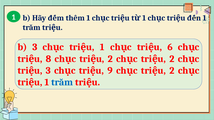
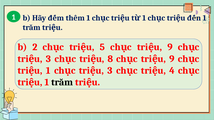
b 3: 3 -> 2
1 at (102, 47): 1 -> 5
6 at (170, 47): 6 -> 9
8 at (49, 59): 8 -> 3
2 at (110, 59): 2 -> 8
2 at (172, 59): 2 -> 9
3 at (48, 71): 3 -> 1
9 at (110, 71): 9 -> 3
2 at (172, 71): 2 -> 4
trăm at (62, 83) colour: blue -> black
